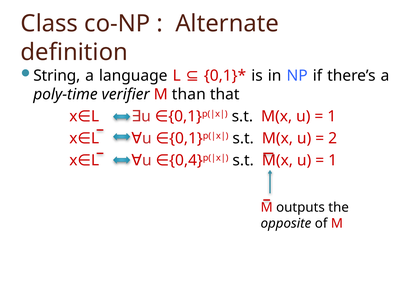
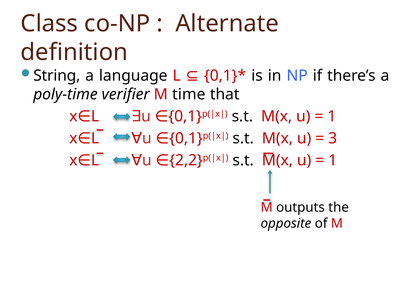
than: than -> time
2: 2 -> 3
0,4: 0,4 -> 2,2
